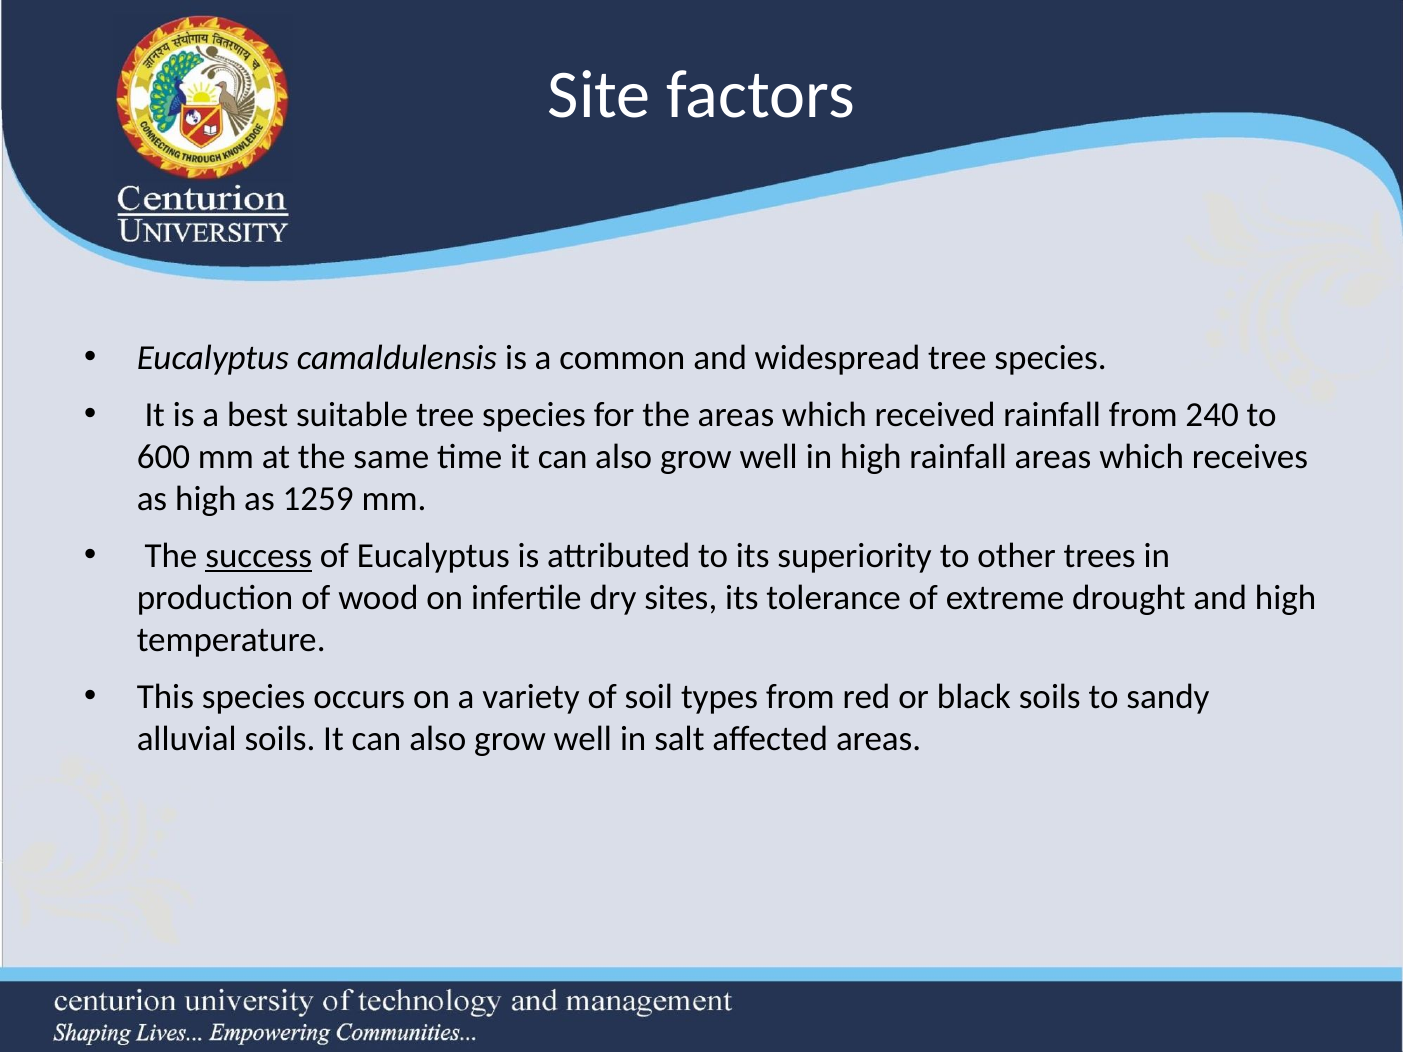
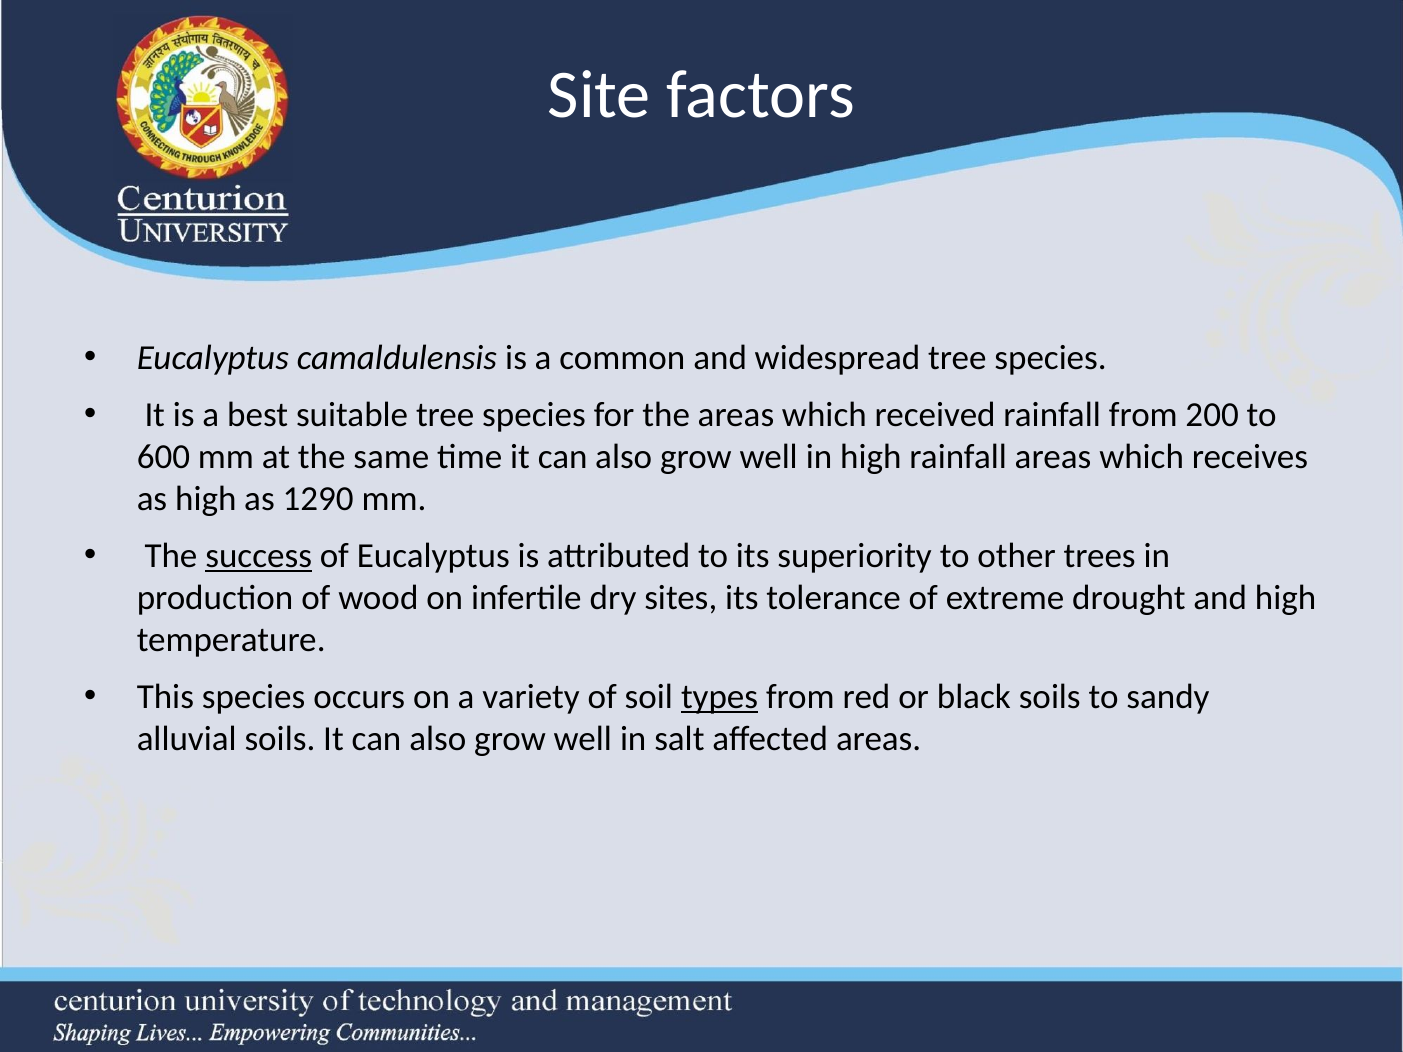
240: 240 -> 200
1259: 1259 -> 1290
types underline: none -> present
